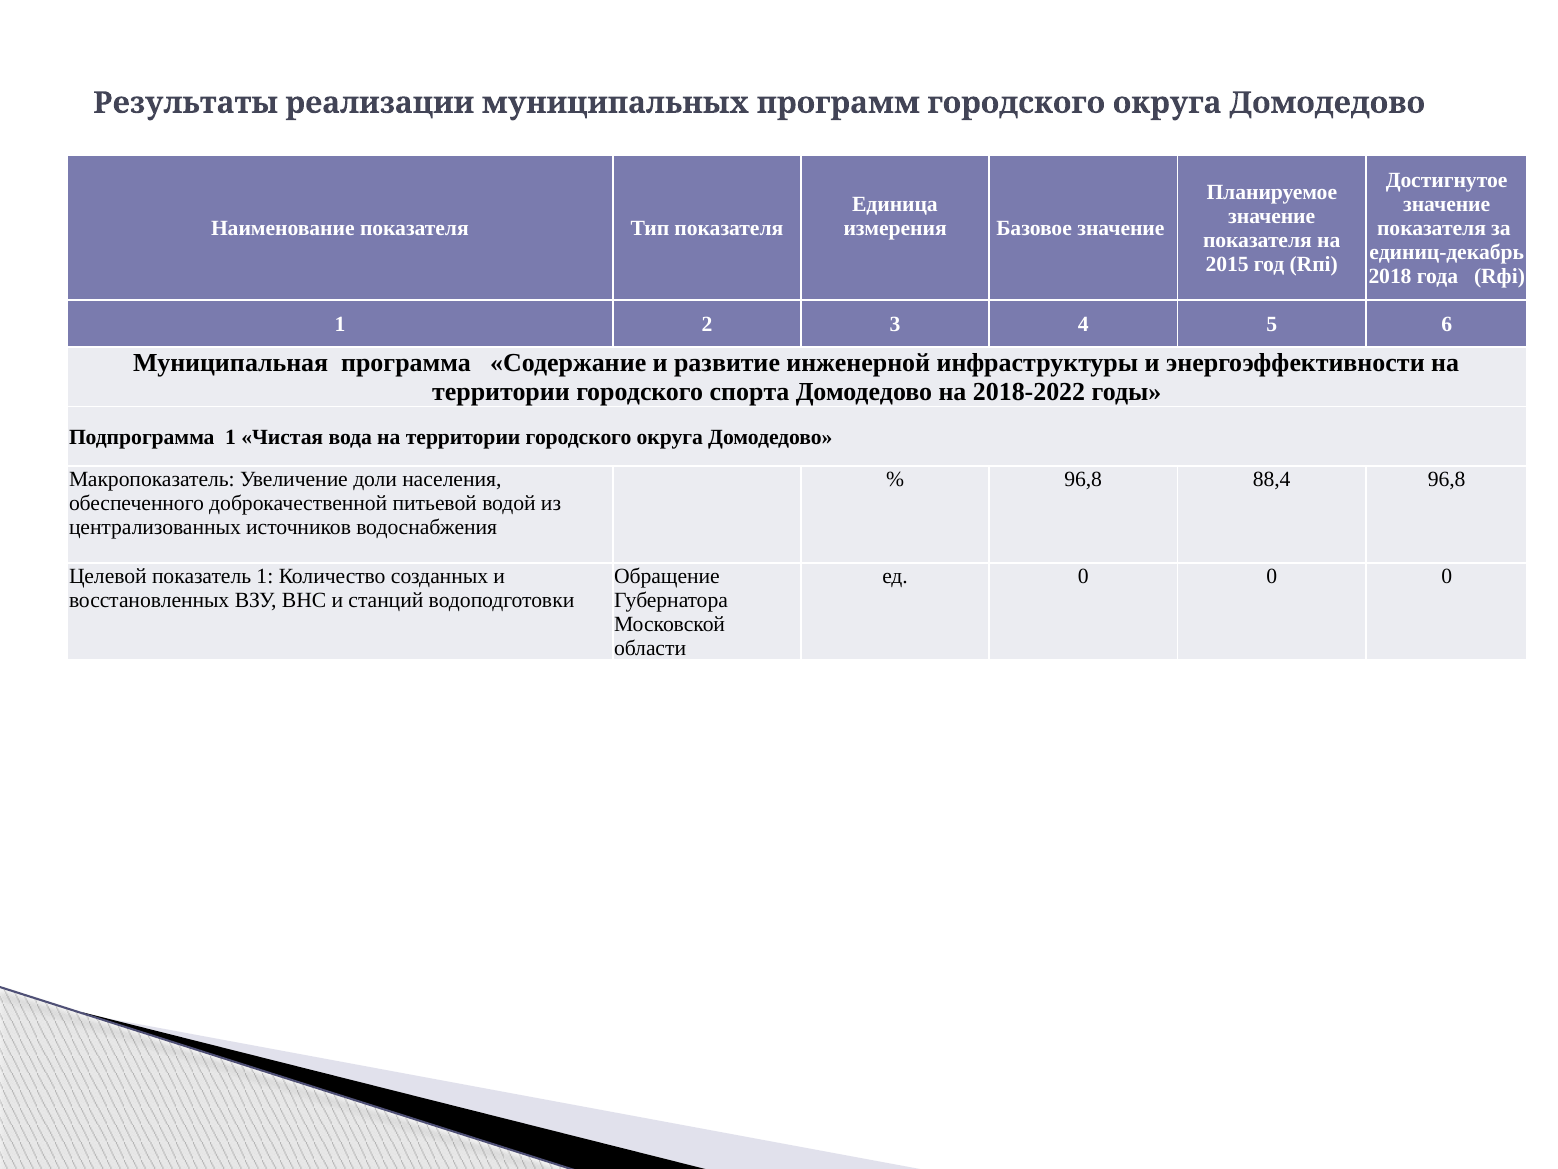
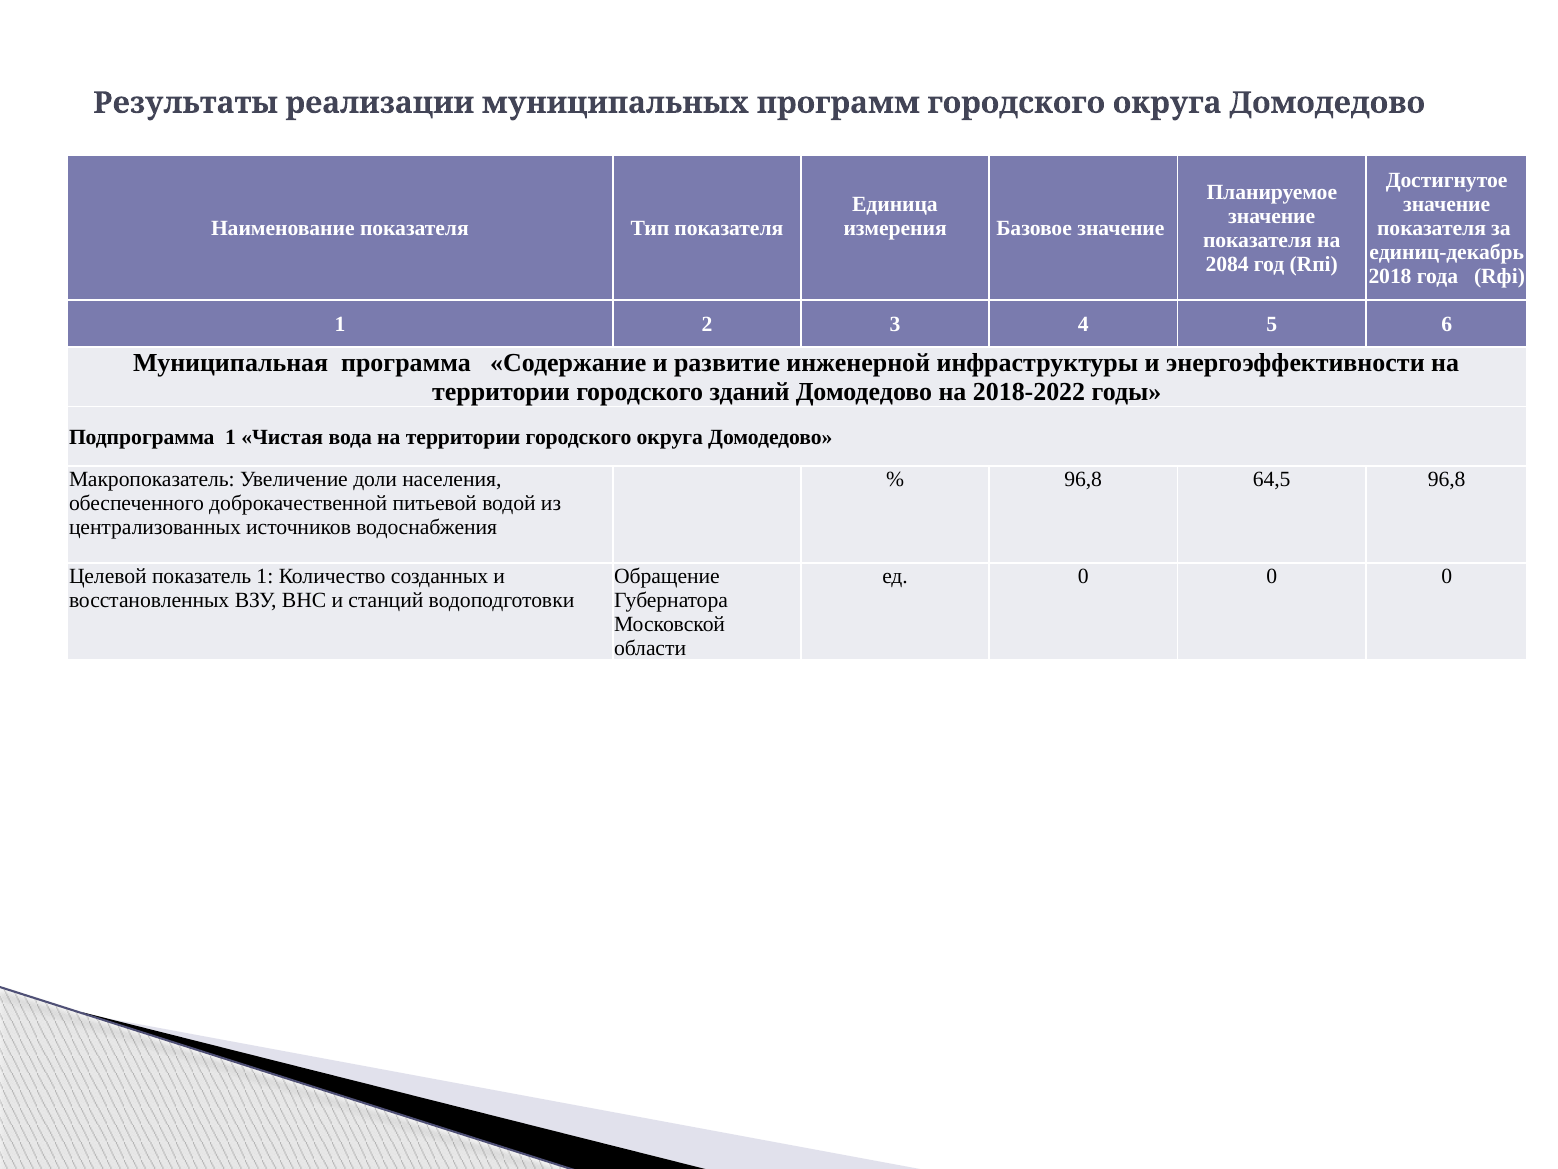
2015: 2015 -> 2084
спорта: спорта -> зданий
88,4: 88,4 -> 64,5
